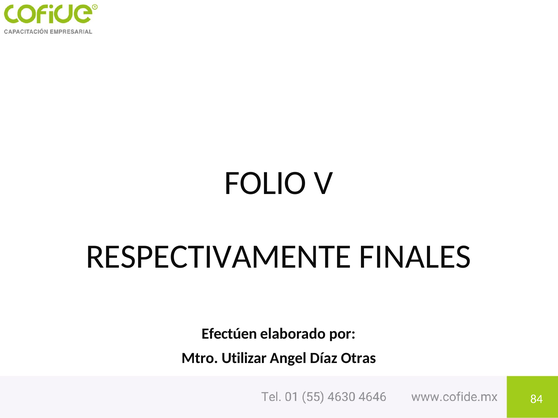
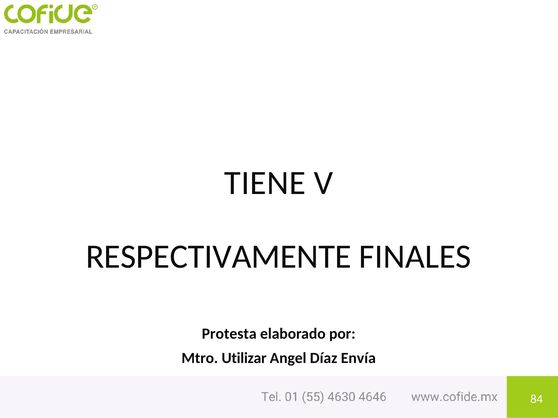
FOLIO: FOLIO -> TIENE
Efectúen: Efectúen -> Protesta
Otras: Otras -> Envía
